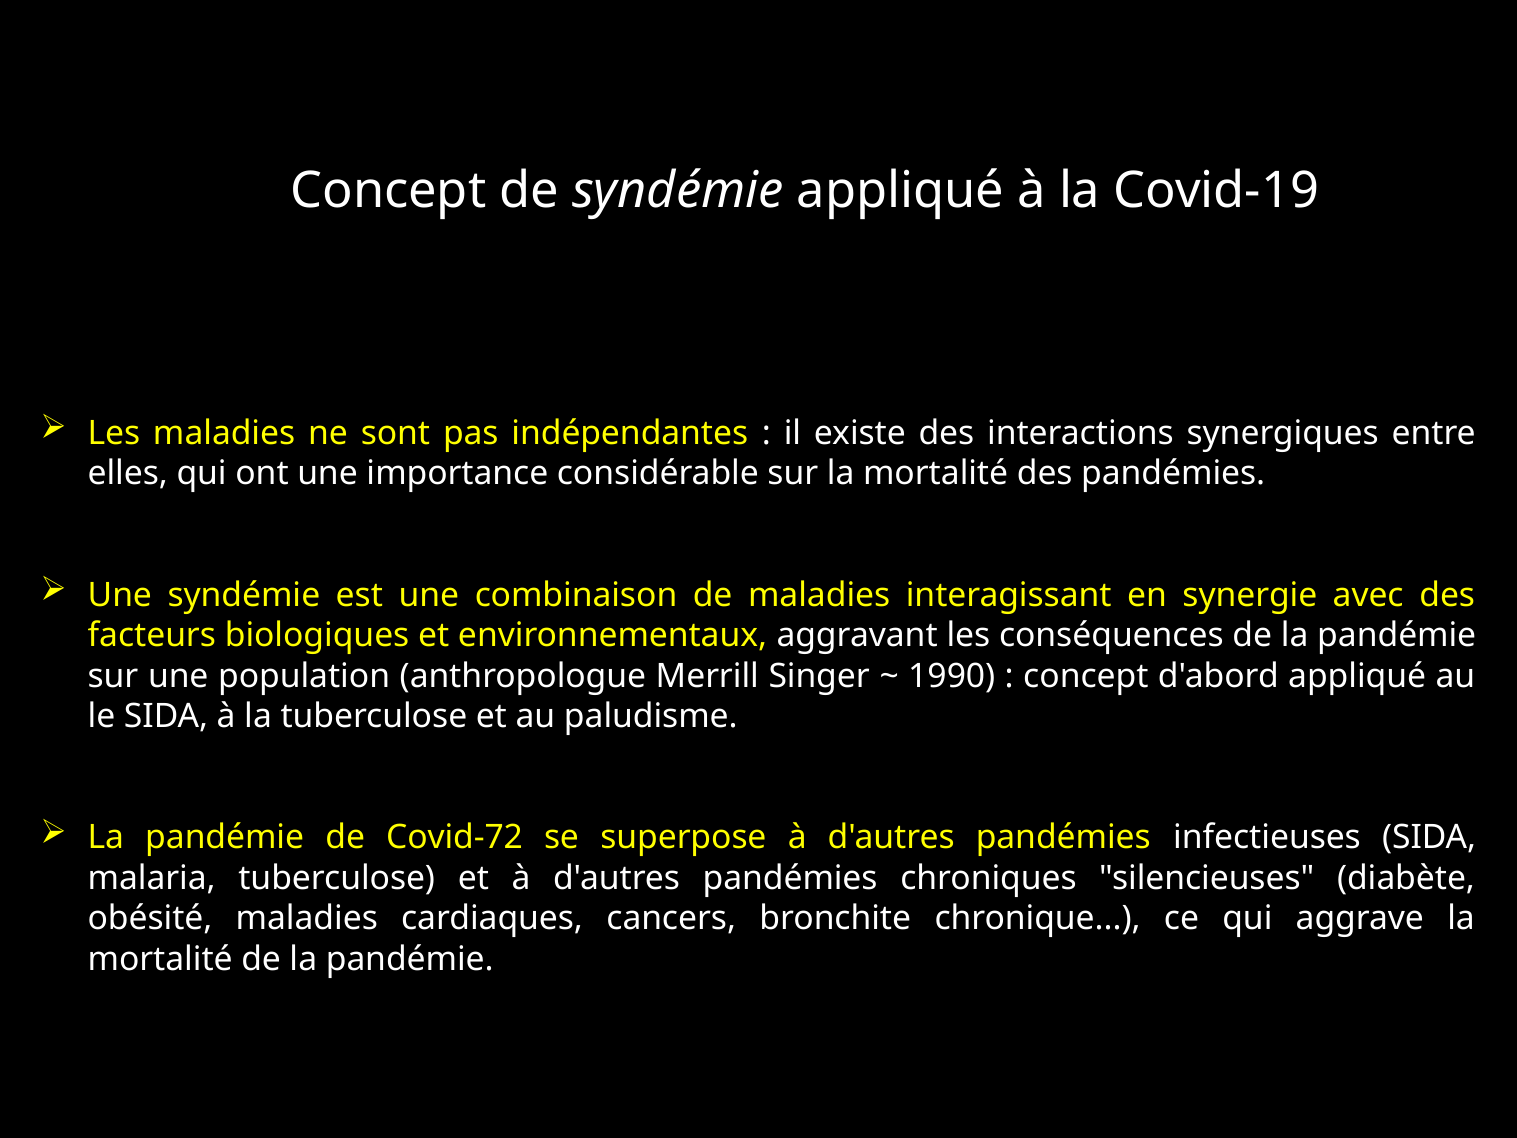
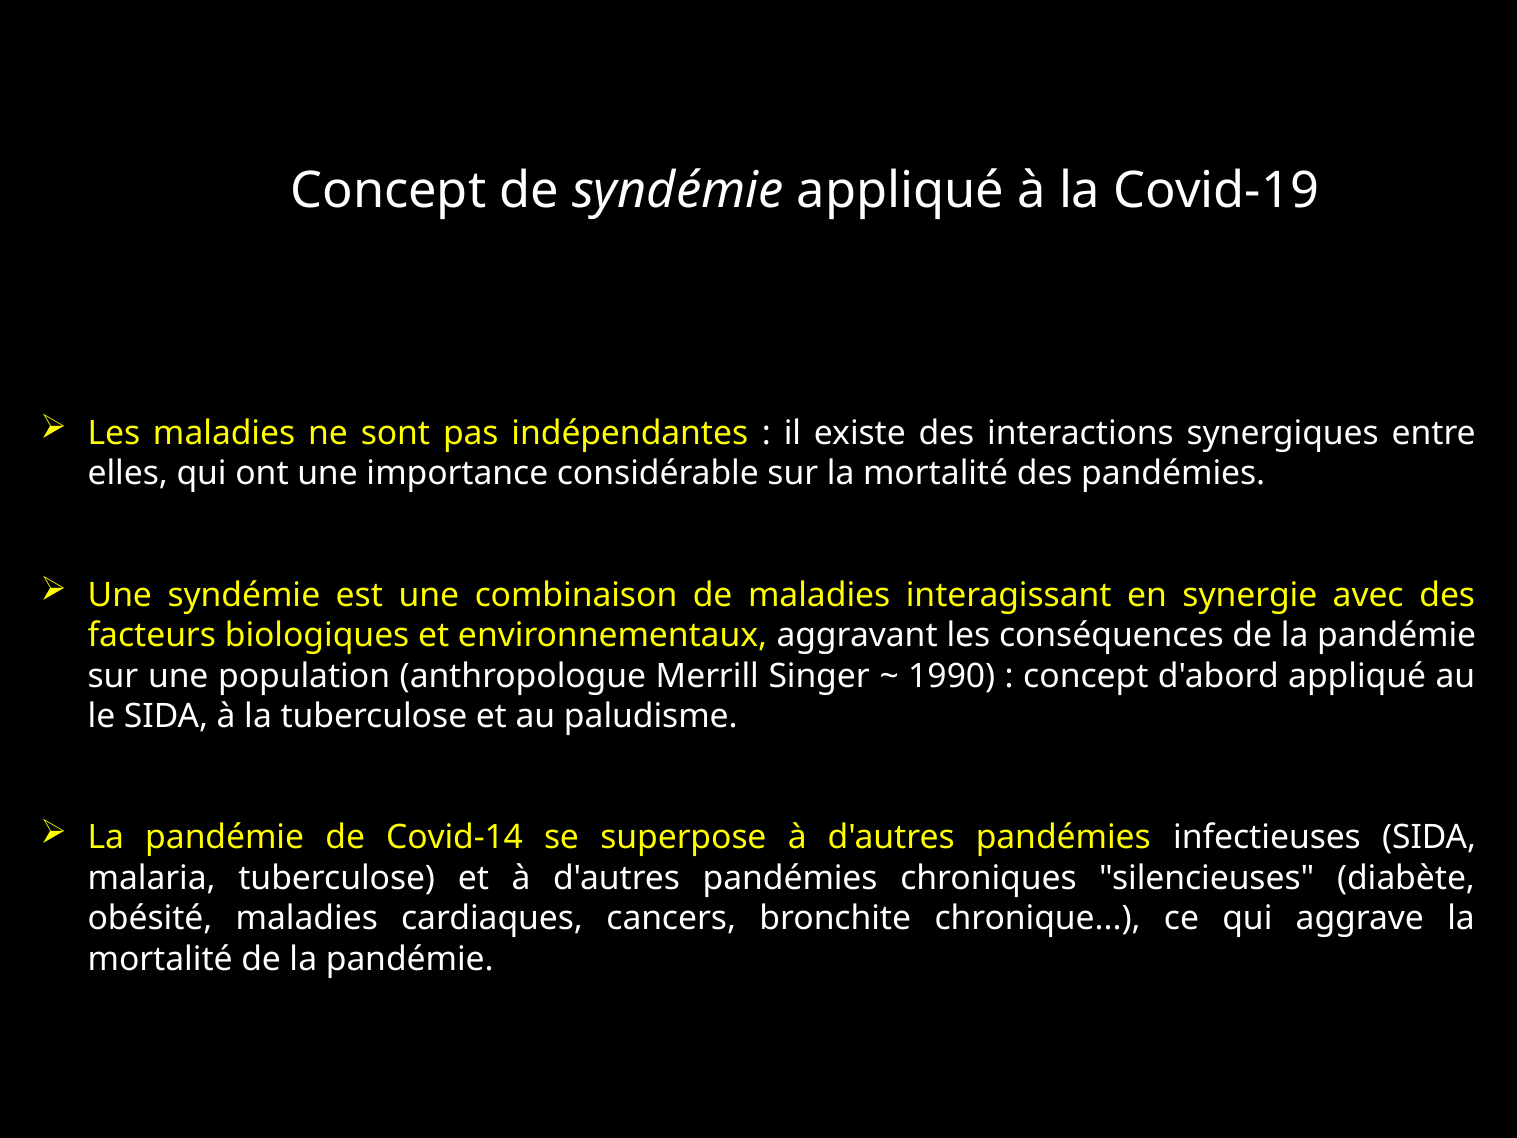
Covid-72: Covid-72 -> Covid-14
